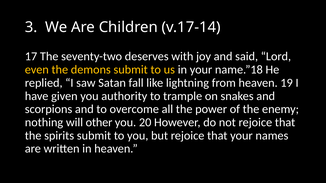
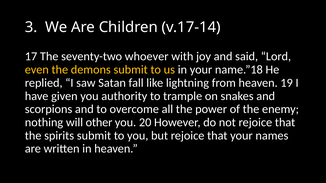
deserves: deserves -> whoever
